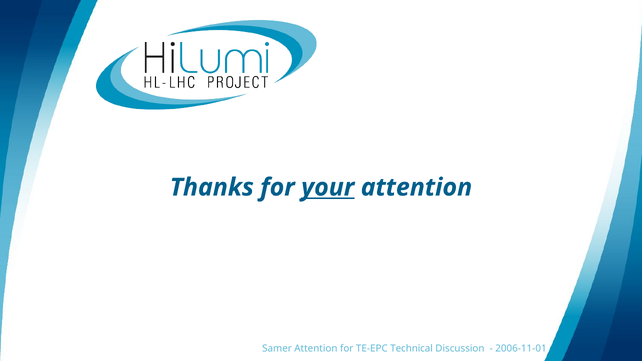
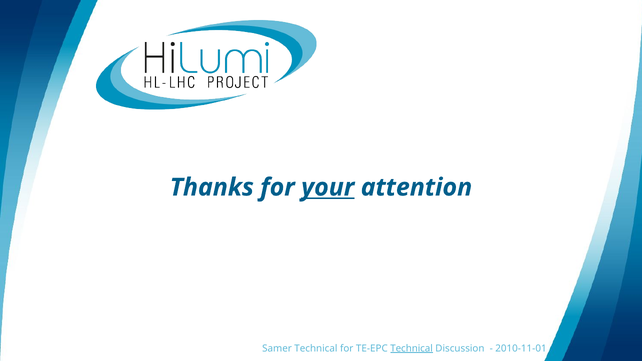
Samer Attention: Attention -> Technical
Technical at (412, 348) underline: none -> present
2006-11-01: 2006-11-01 -> 2010-11-01
